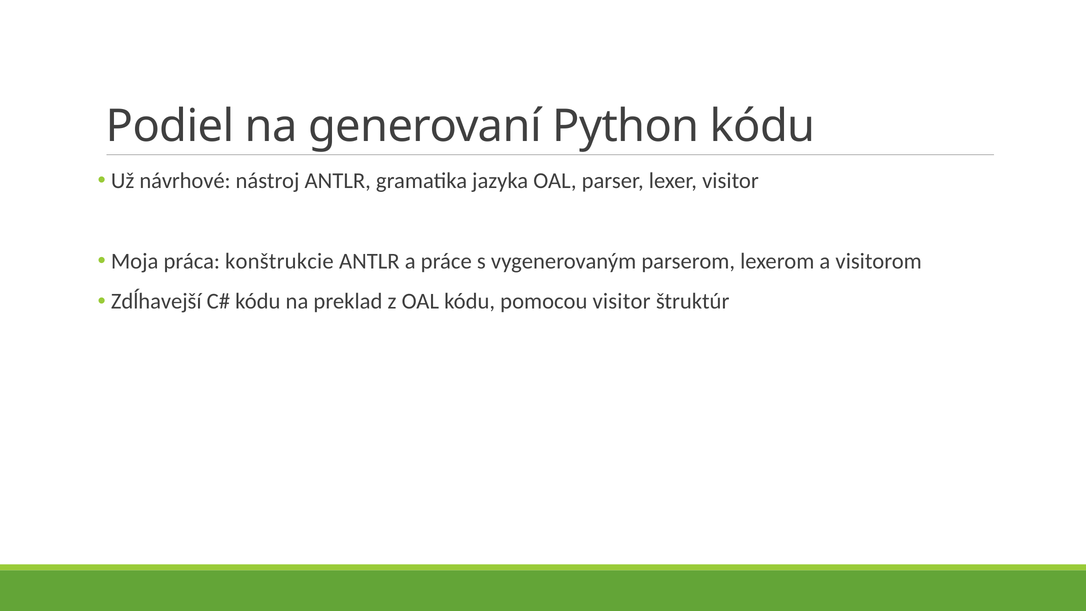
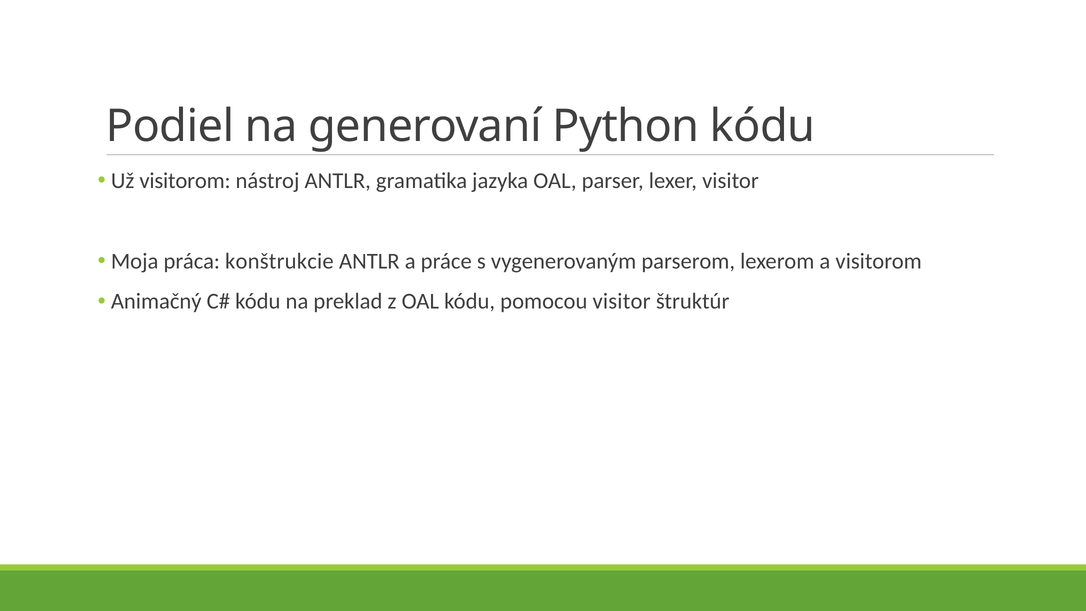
Už návrhové: návrhové -> visitorom
Zdĺhavejší: Zdĺhavejší -> Animačný
